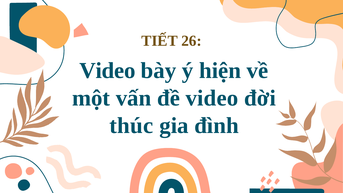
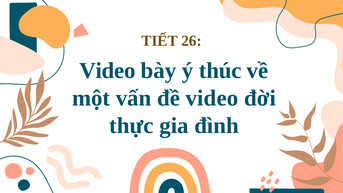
hiện: hiện -> thúc
thúc: thúc -> thực
